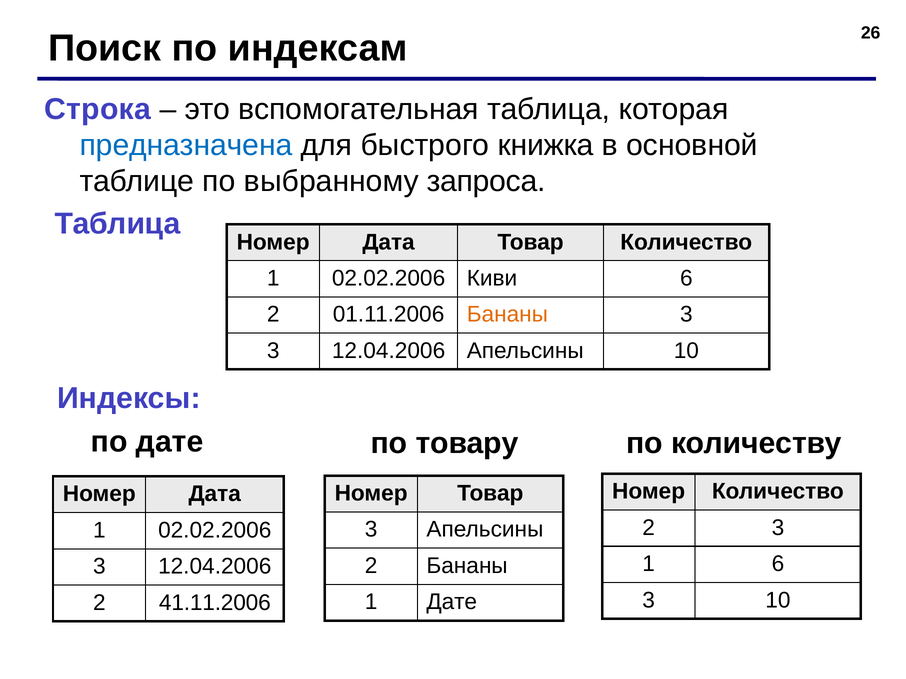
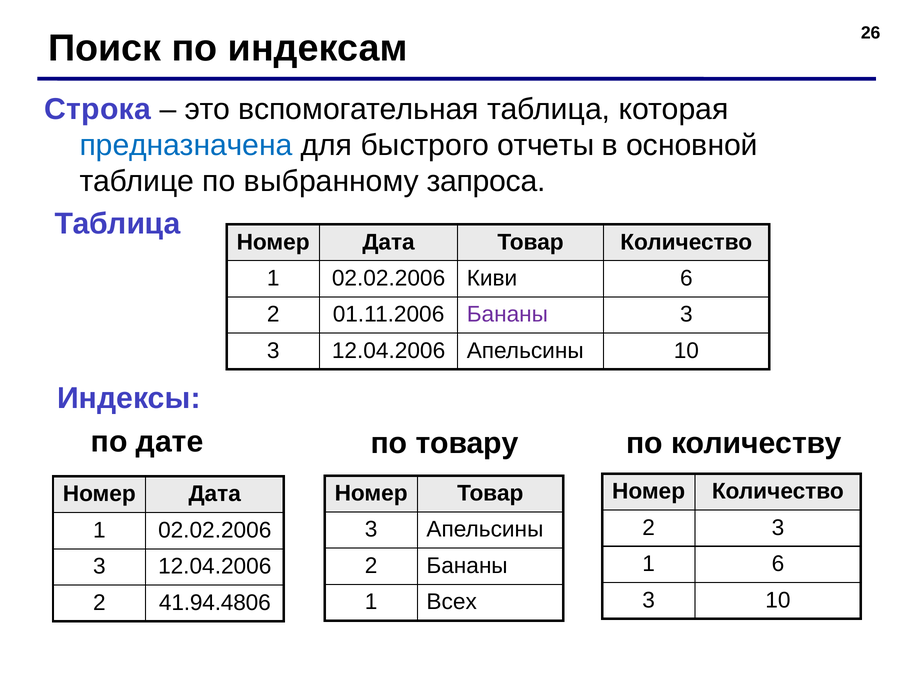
книжка: книжка -> отчеты
Бананы at (507, 315) colour: orange -> purple
1 Дате: Дате -> Всех
41.11.2006: 41.11.2006 -> 41.94.4806
